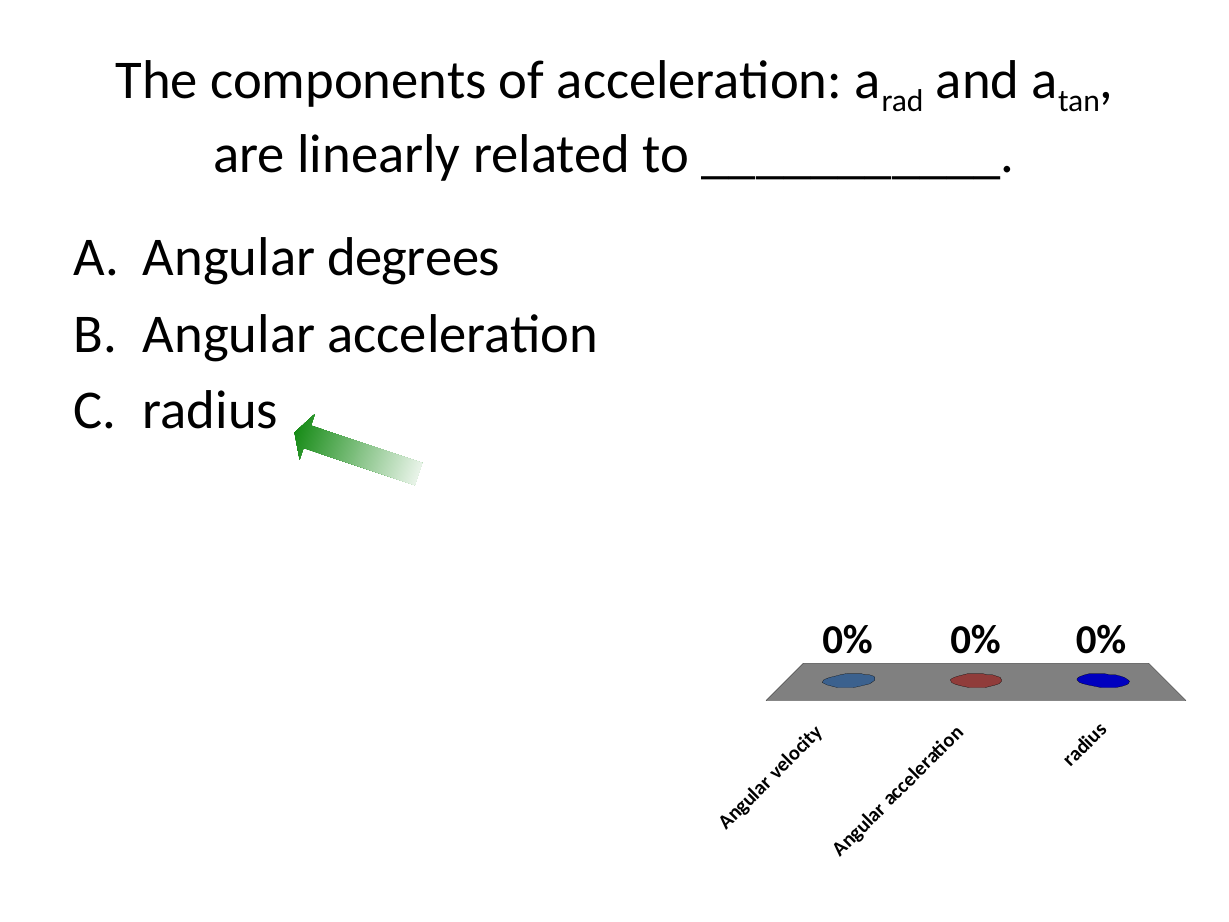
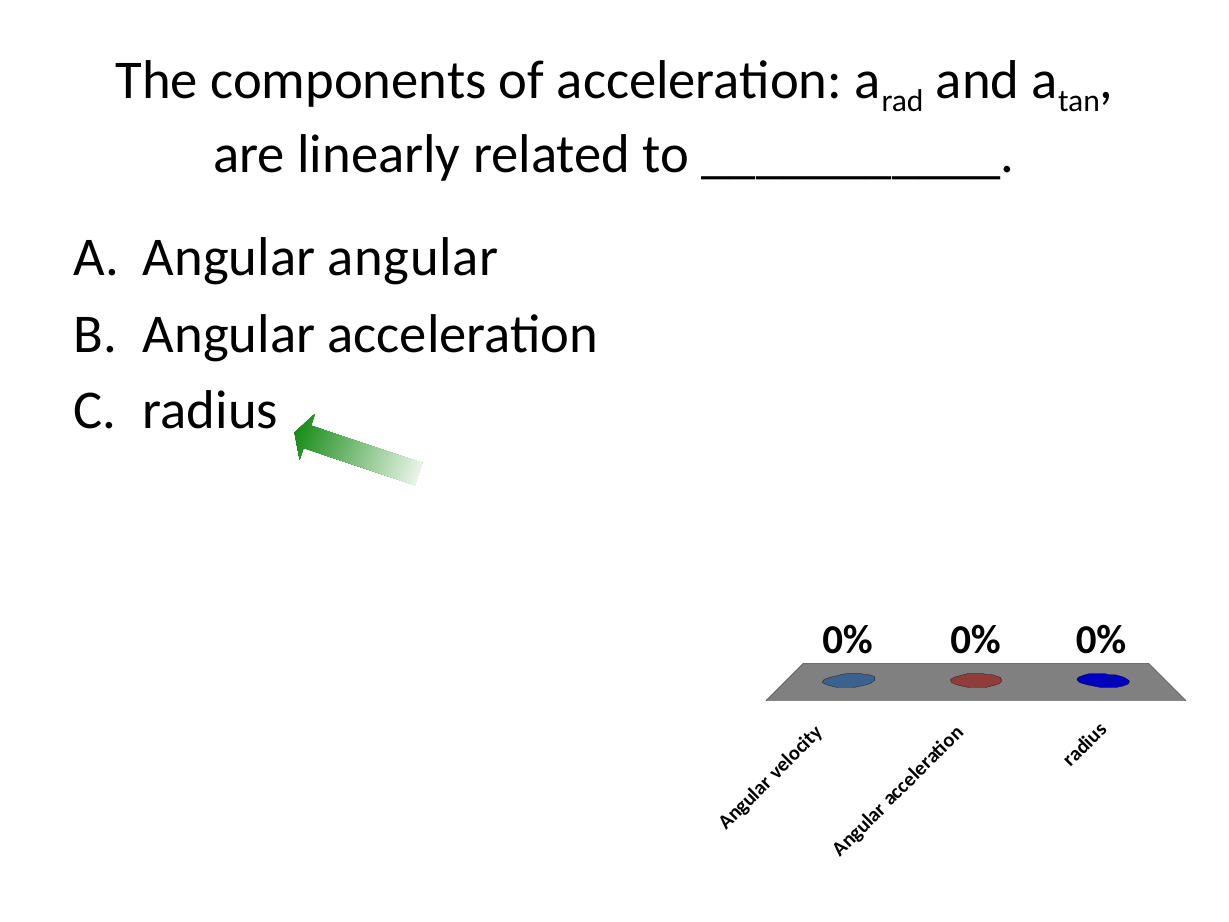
Angular degrees: degrees -> angular
